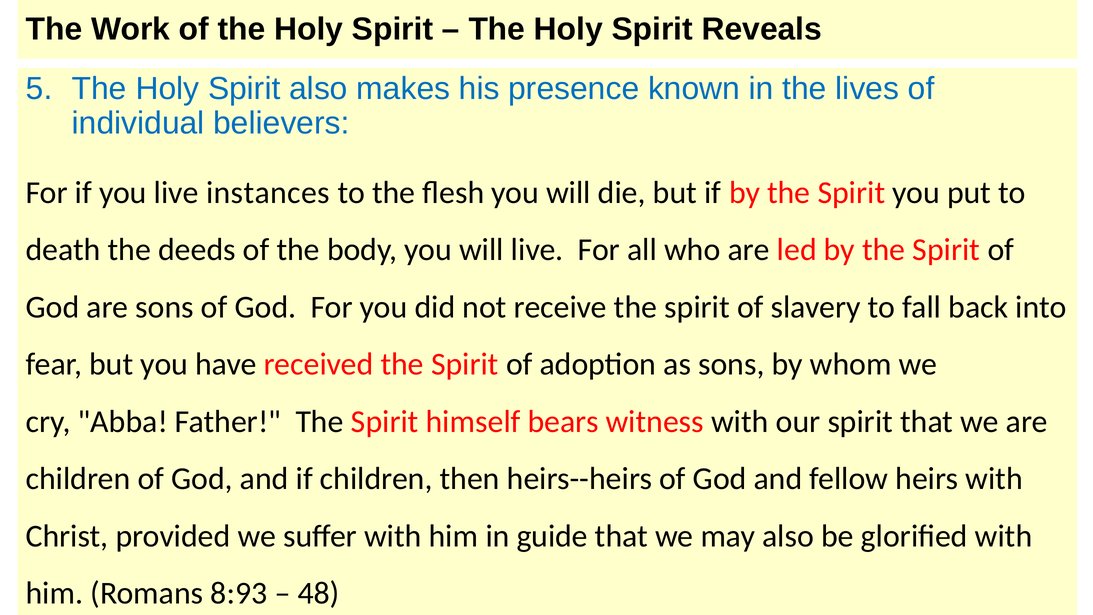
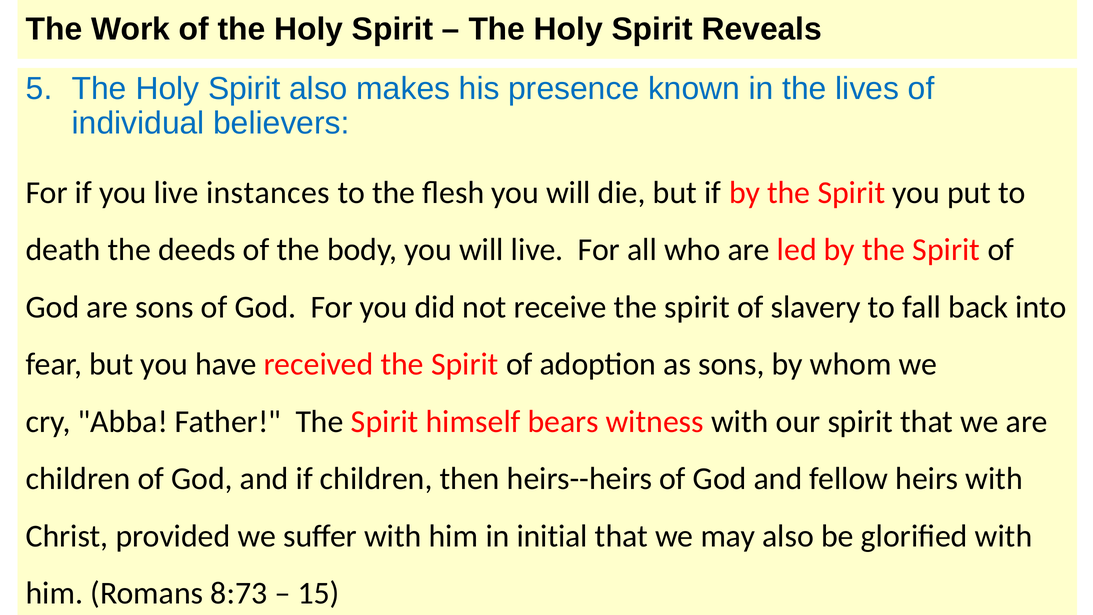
guide: guide -> initial
8:93: 8:93 -> 8:73
48: 48 -> 15
